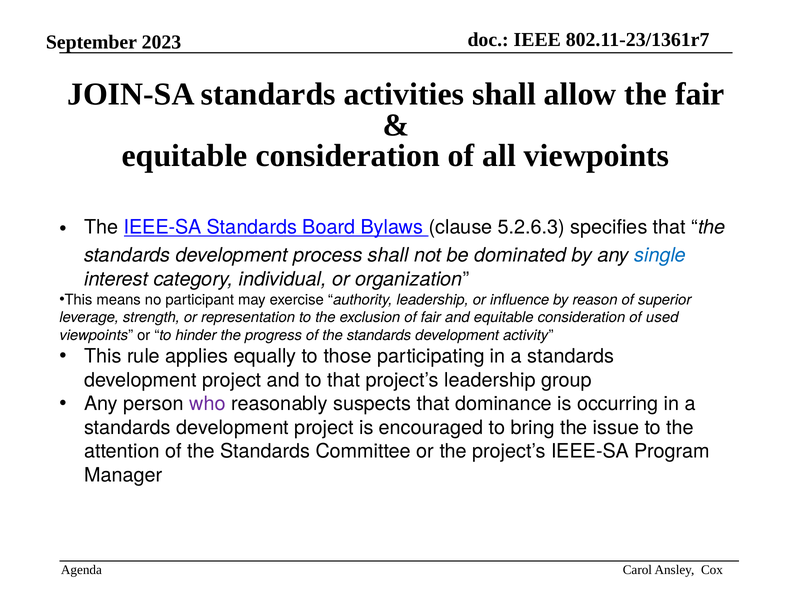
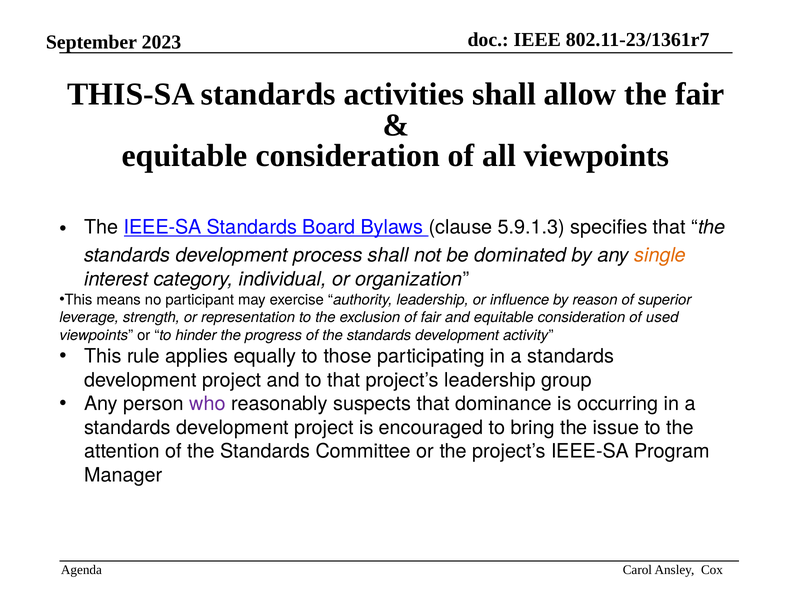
JOIN-SA: JOIN-SA -> THIS-SA
5.2.6.3: 5.2.6.3 -> 5.9.1.3
single colour: blue -> orange
